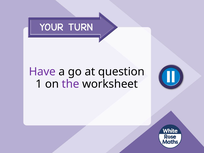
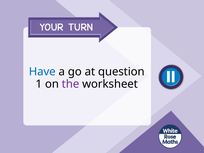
Have colour: purple -> blue
